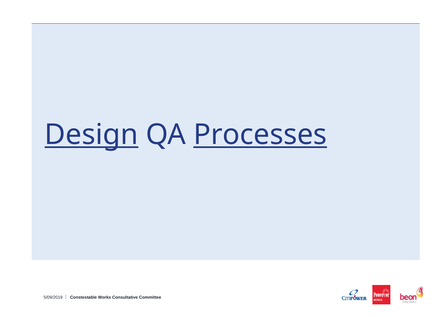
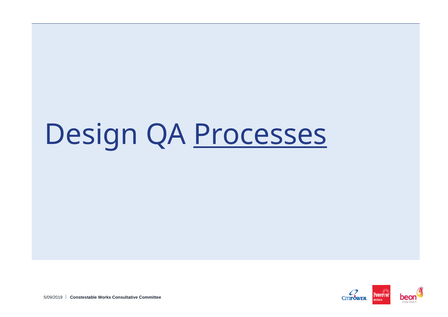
Design underline: present -> none
